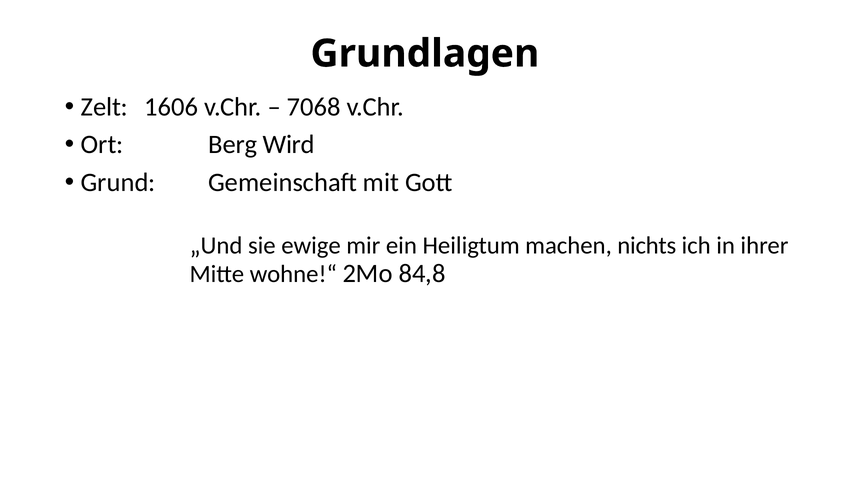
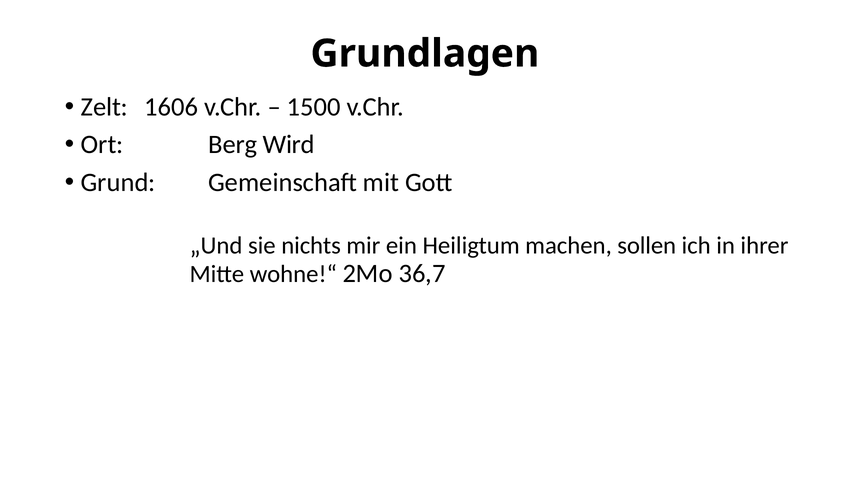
7068: 7068 -> 1500
ewige: ewige -> nichts
nichts: nichts -> sollen
84,8: 84,8 -> 36,7
